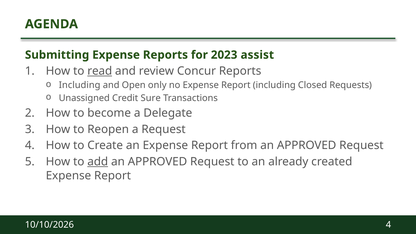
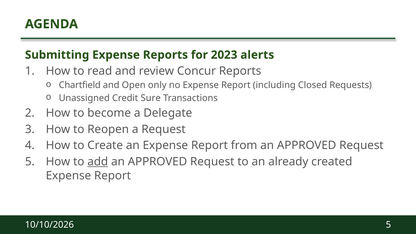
assist: assist -> alerts
read underline: present -> none
Including at (80, 85): Including -> Chartfield
4 at (388, 225): 4 -> 5
